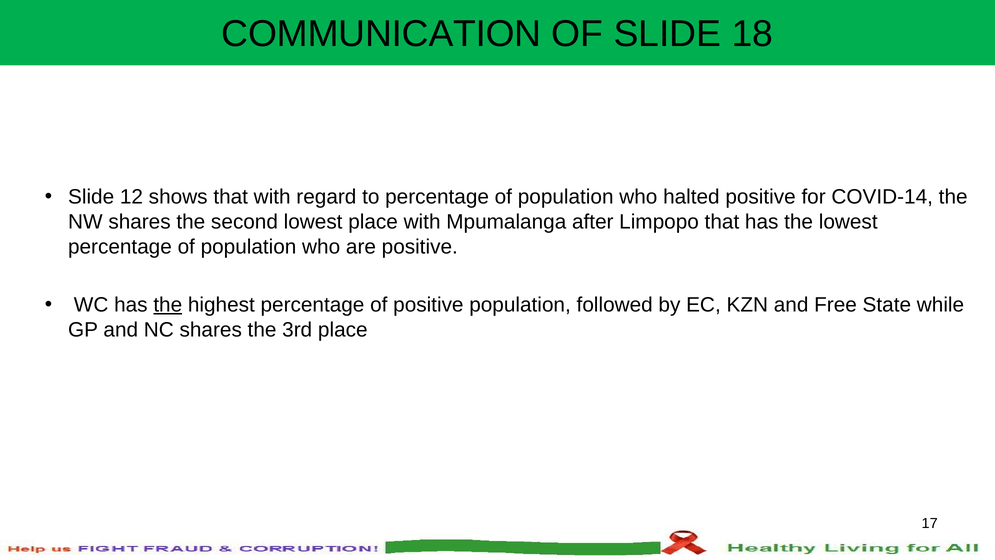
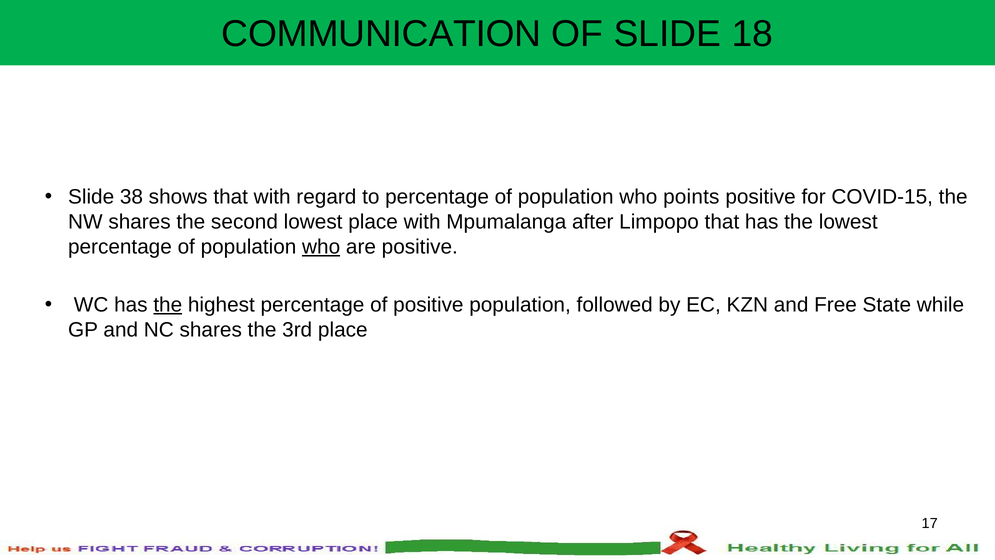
12: 12 -> 38
halted: halted -> points
COVID-14: COVID-14 -> COVID-15
who at (321, 247) underline: none -> present
